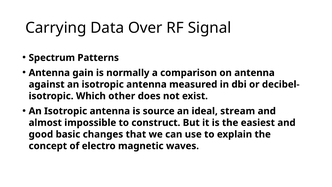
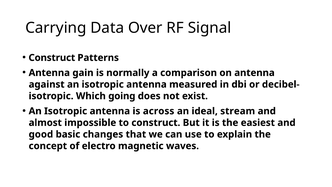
Spectrum at (52, 58): Spectrum -> Construct
other: other -> going
source: source -> across
